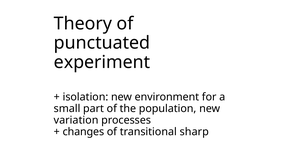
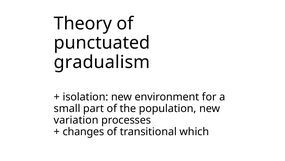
experiment: experiment -> gradualism
sharp: sharp -> which
